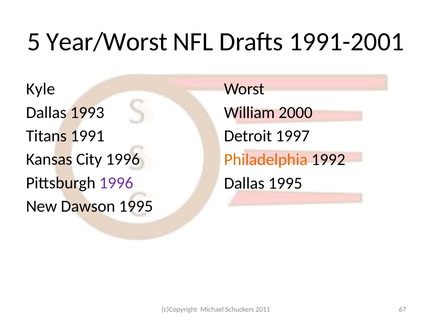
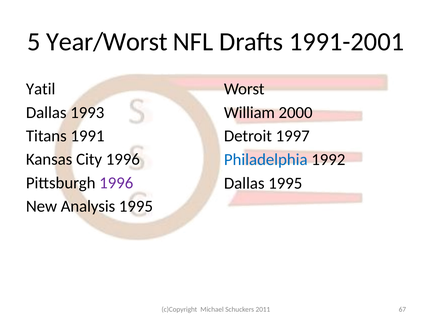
Kyle: Kyle -> Yatil
Philadelphia colour: orange -> blue
Dawson: Dawson -> Analysis
